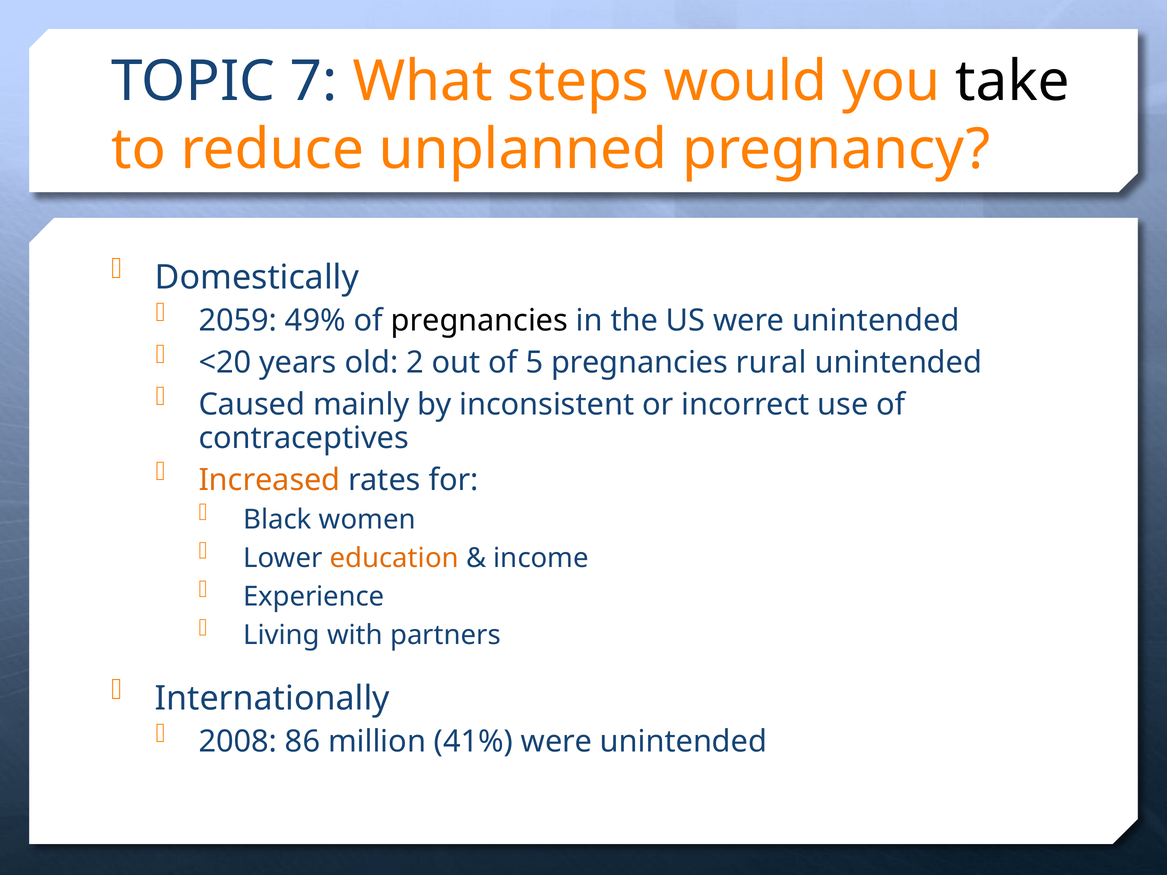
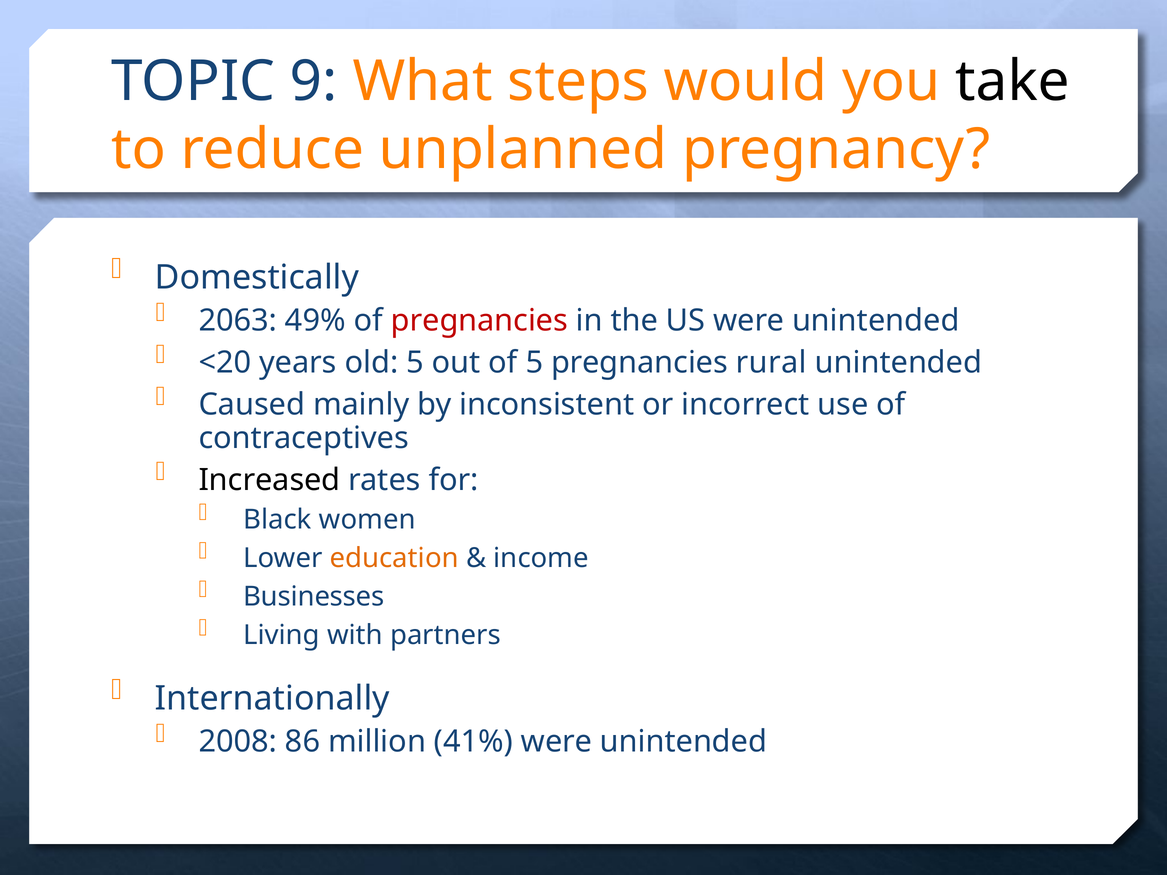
7: 7 -> 9
2059: 2059 -> 2063
pregnancies at (479, 321) colour: black -> red
old 2: 2 -> 5
Increased colour: orange -> black
Experience: Experience -> Businesses
